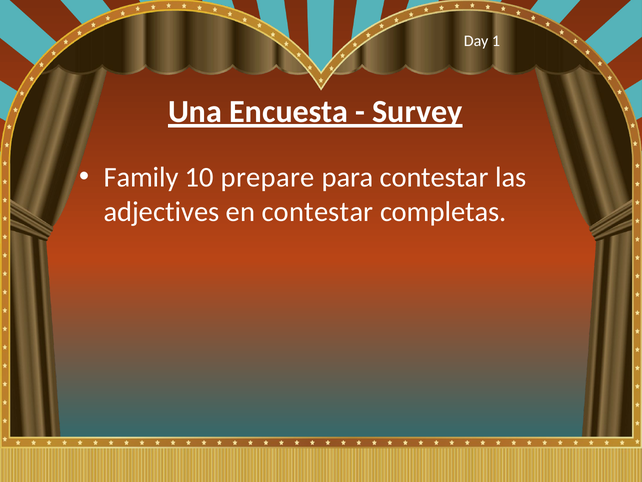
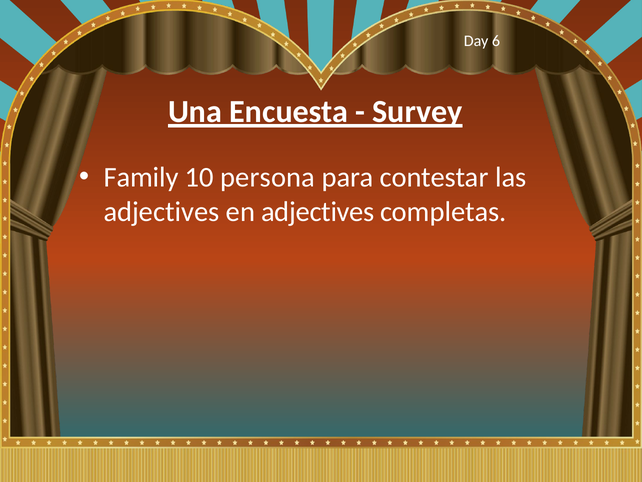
1: 1 -> 6
prepare: prepare -> persona
en contestar: contestar -> adjectives
